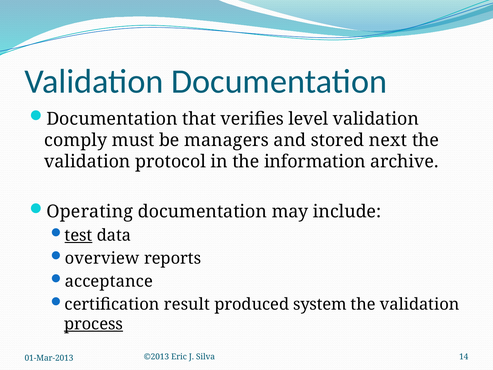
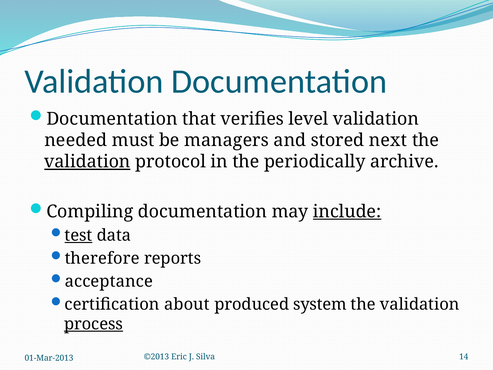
comply: comply -> needed
validation at (87, 162) underline: none -> present
information: information -> periodically
Operating: Operating -> Compiling
include underline: none -> present
overview: overview -> therefore
result: result -> about
